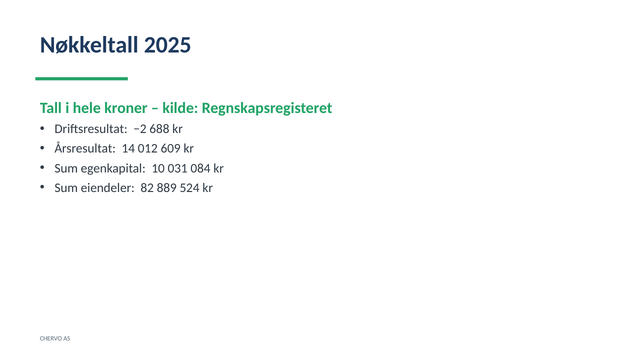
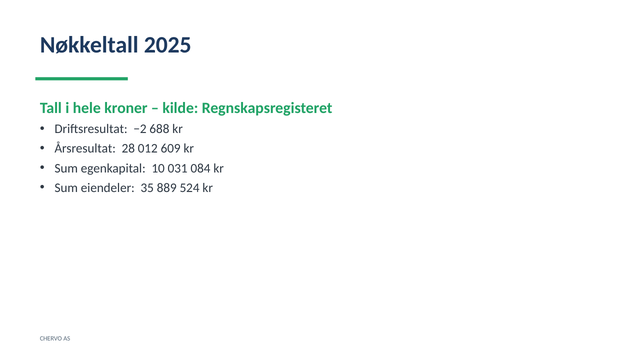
14: 14 -> 28
82: 82 -> 35
